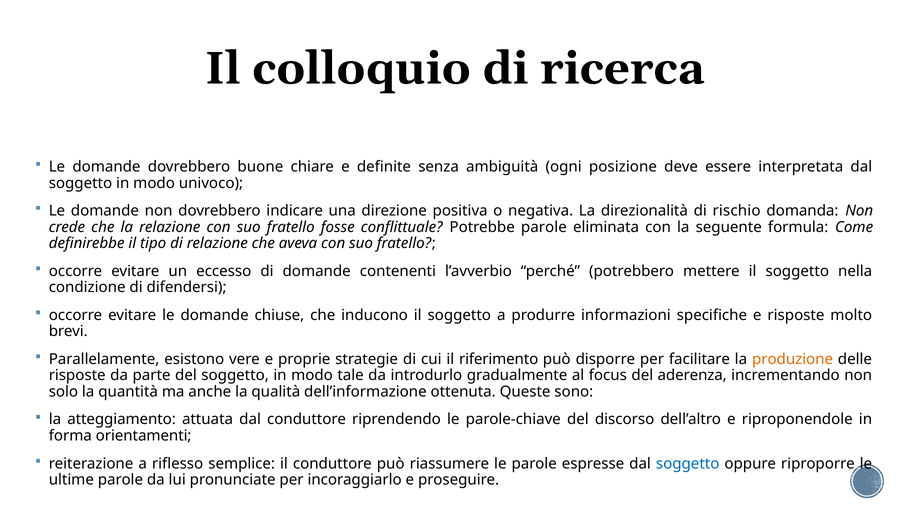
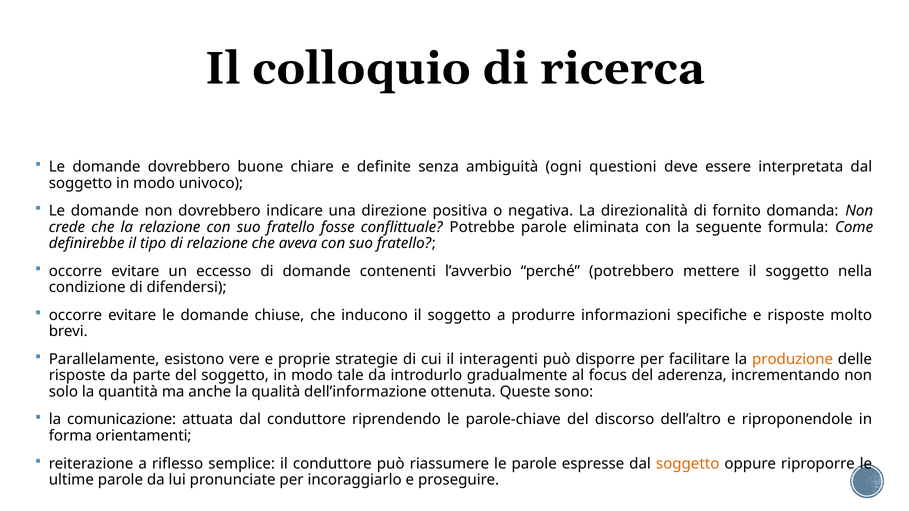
posizione: posizione -> questioni
rischio: rischio -> fornito
riferimento: riferimento -> interagenti
atteggiamento: atteggiamento -> comunicazione
soggetto at (688, 464) colour: blue -> orange
